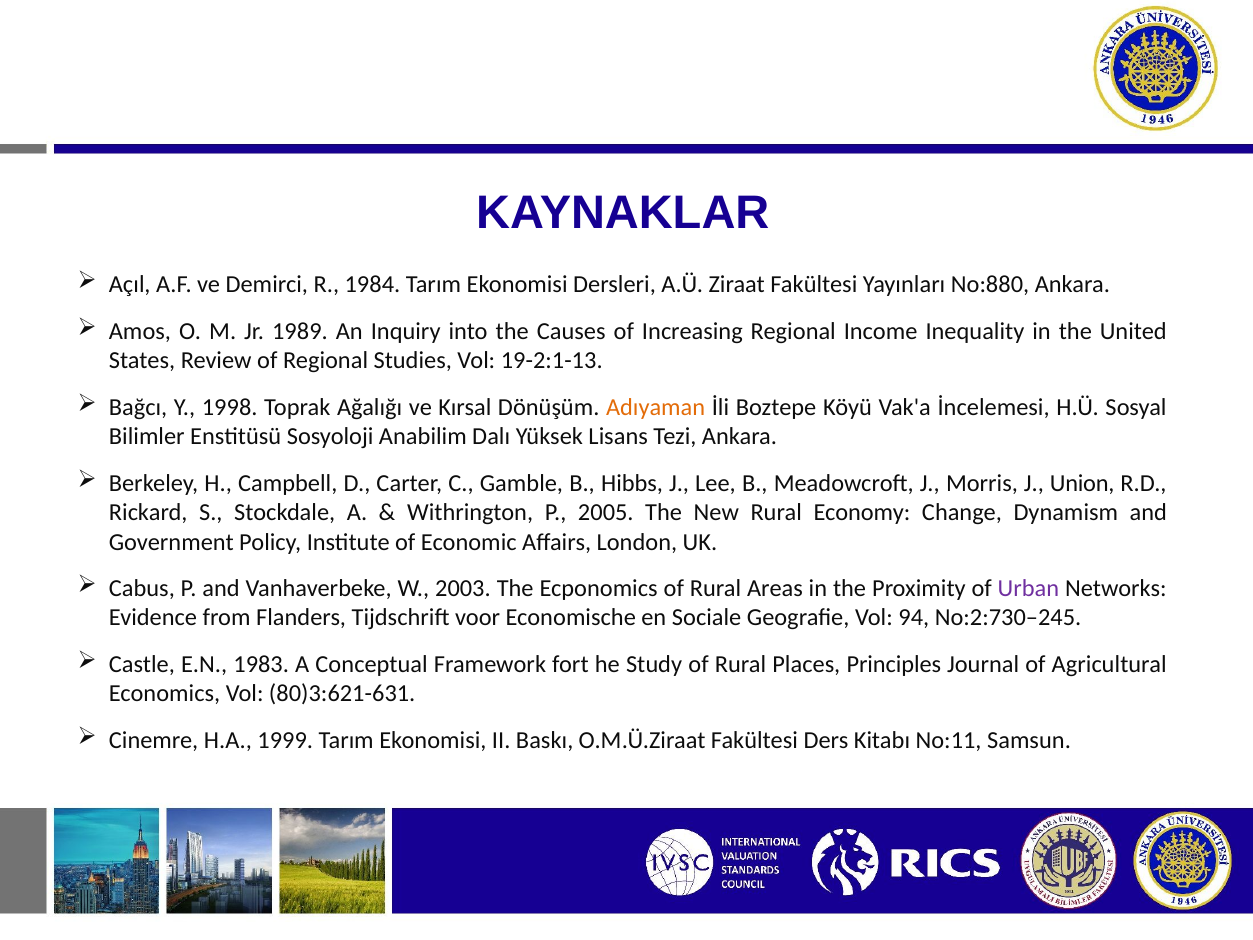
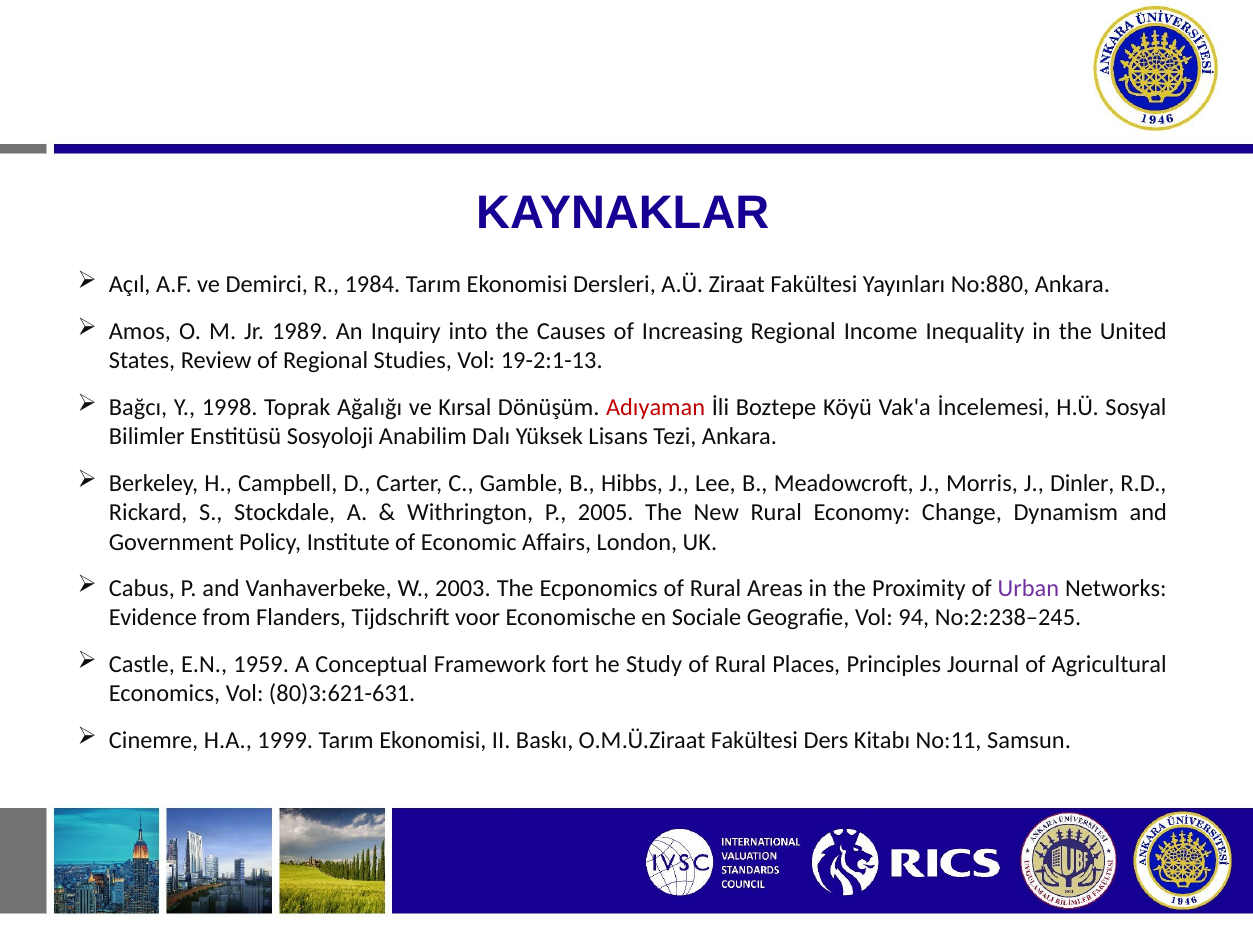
Adıyaman colour: orange -> red
Union: Union -> Dinler
No:2:730–245: No:2:730–245 -> No:2:238–245
1983: 1983 -> 1959
